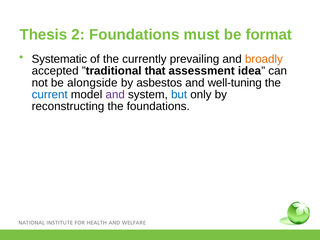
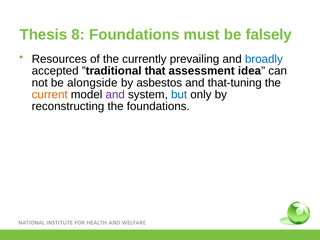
2: 2 -> 8
format: format -> falsely
Systematic: Systematic -> Resources
broadly colour: orange -> blue
well-tuning: well-tuning -> that-tuning
current colour: blue -> orange
